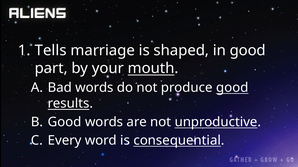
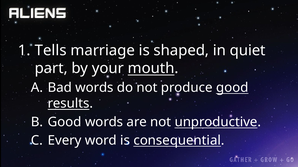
in good: good -> quiet
